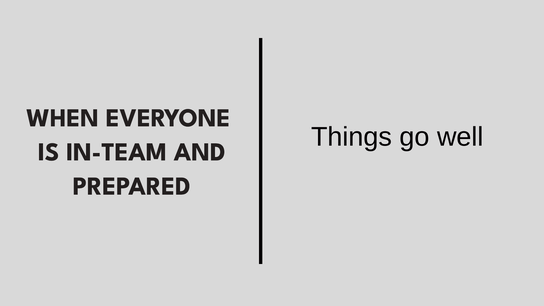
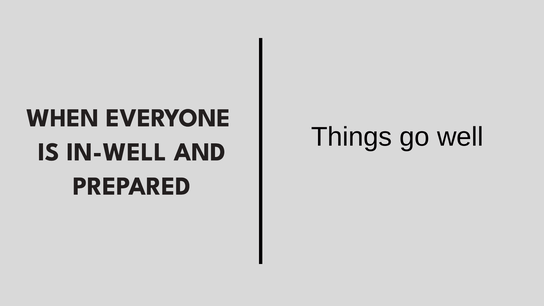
IN-TEAM: IN-TEAM -> IN-WELL
